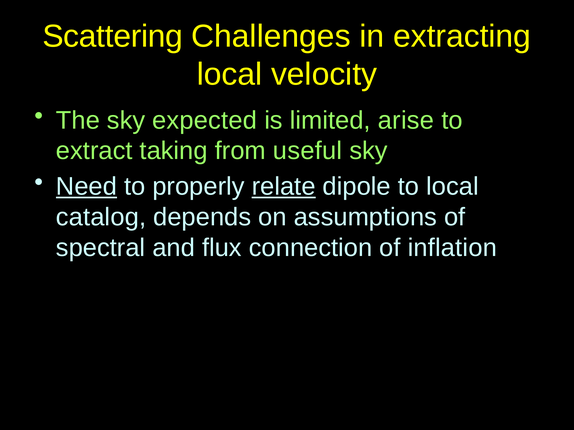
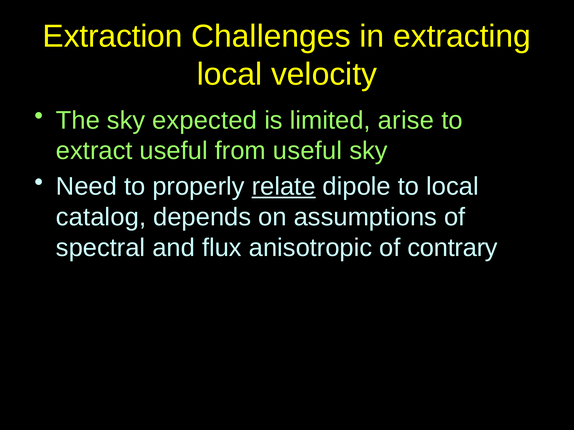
Scattering: Scattering -> Extraction
extract taking: taking -> useful
Need underline: present -> none
connection: connection -> anisotropic
inflation: inflation -> contrary
